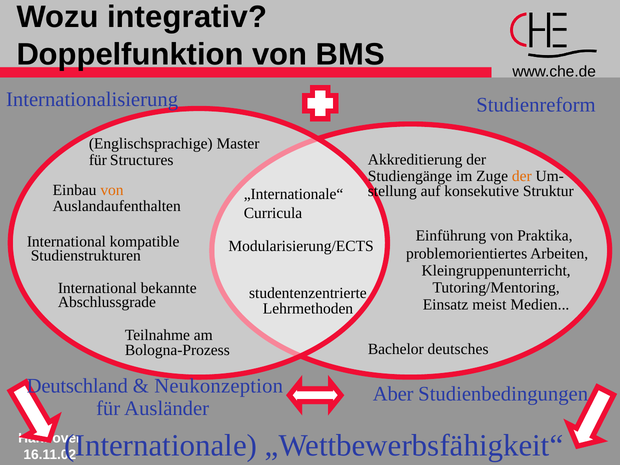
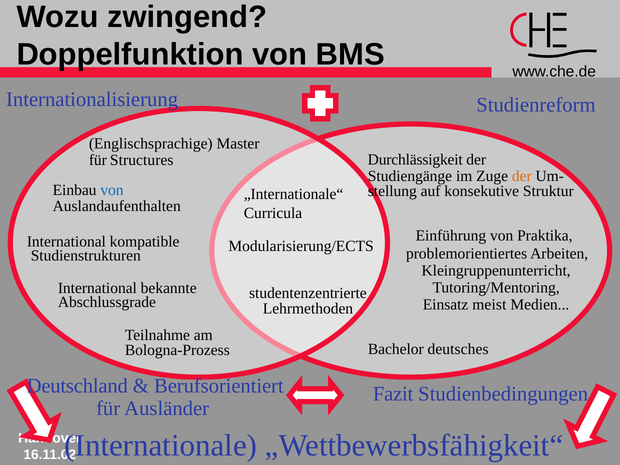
integrativ: integrativ -> zwingend
Akkreditierung: Akkreditierung -> Durchlässigkeit
von at (112, 190) colour: orange -> blue
Neukonzeption: Neukonzeption -> Berufsorientiert
Aber: Aber -> Fazit
